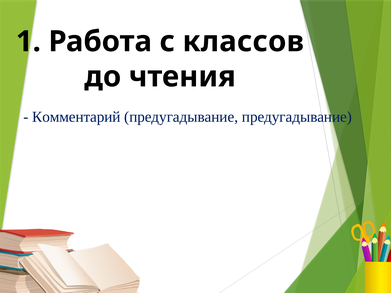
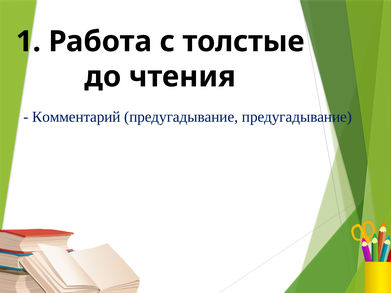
классов: классов -> толстые
